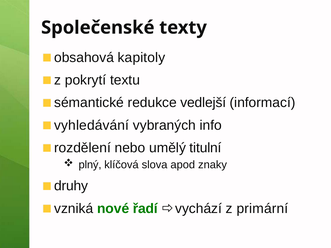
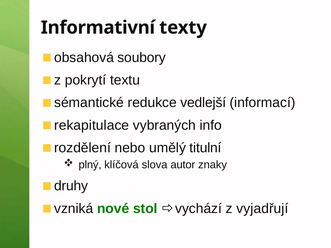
Společenské: Společenské -> Informativní
kapitoly: kapitoly -> soubory
vyhledávání: vyhledávání -> rekapitulace
apod: apod -> autor
řadí: řadí -> stol
primární: primární -> vyjadřují
